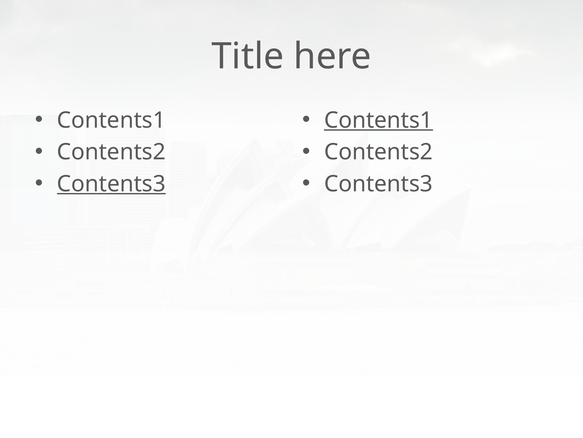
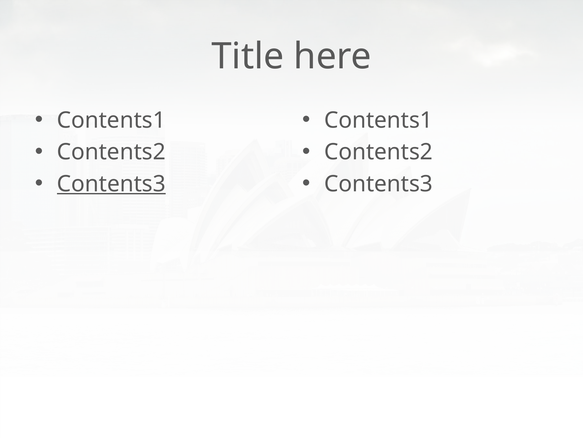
Contents1 at (379, 120) underline: present -> none
